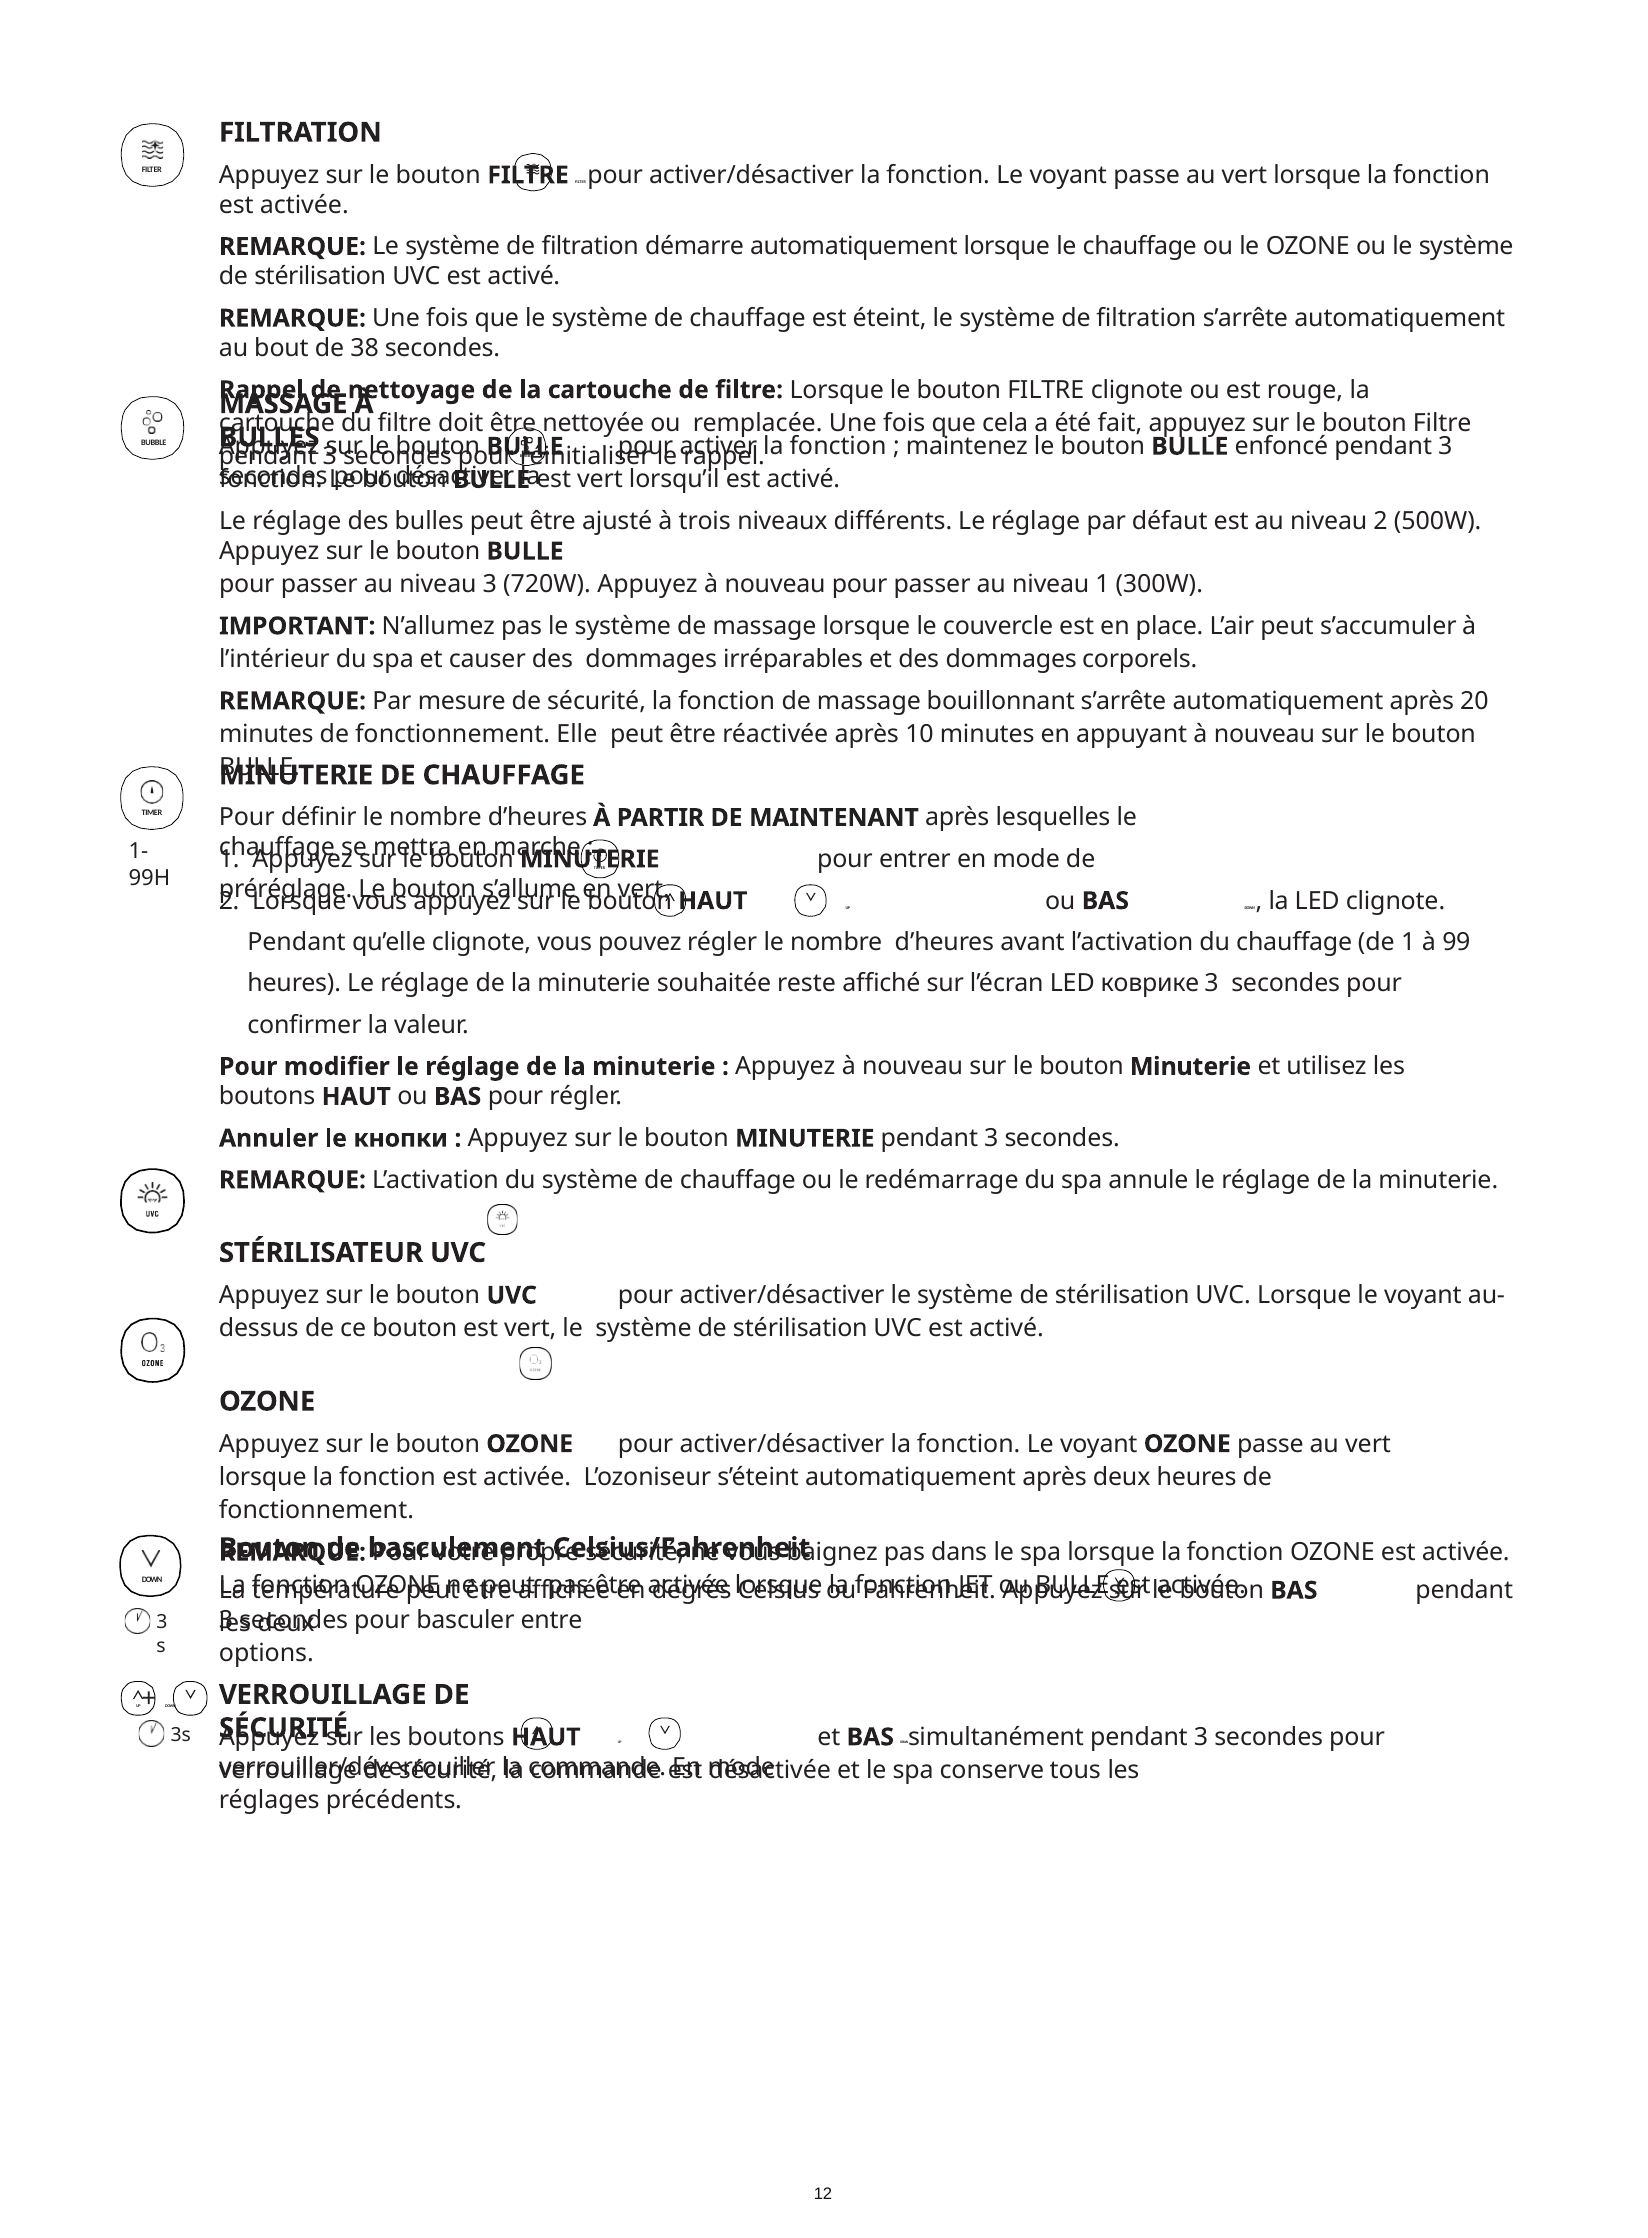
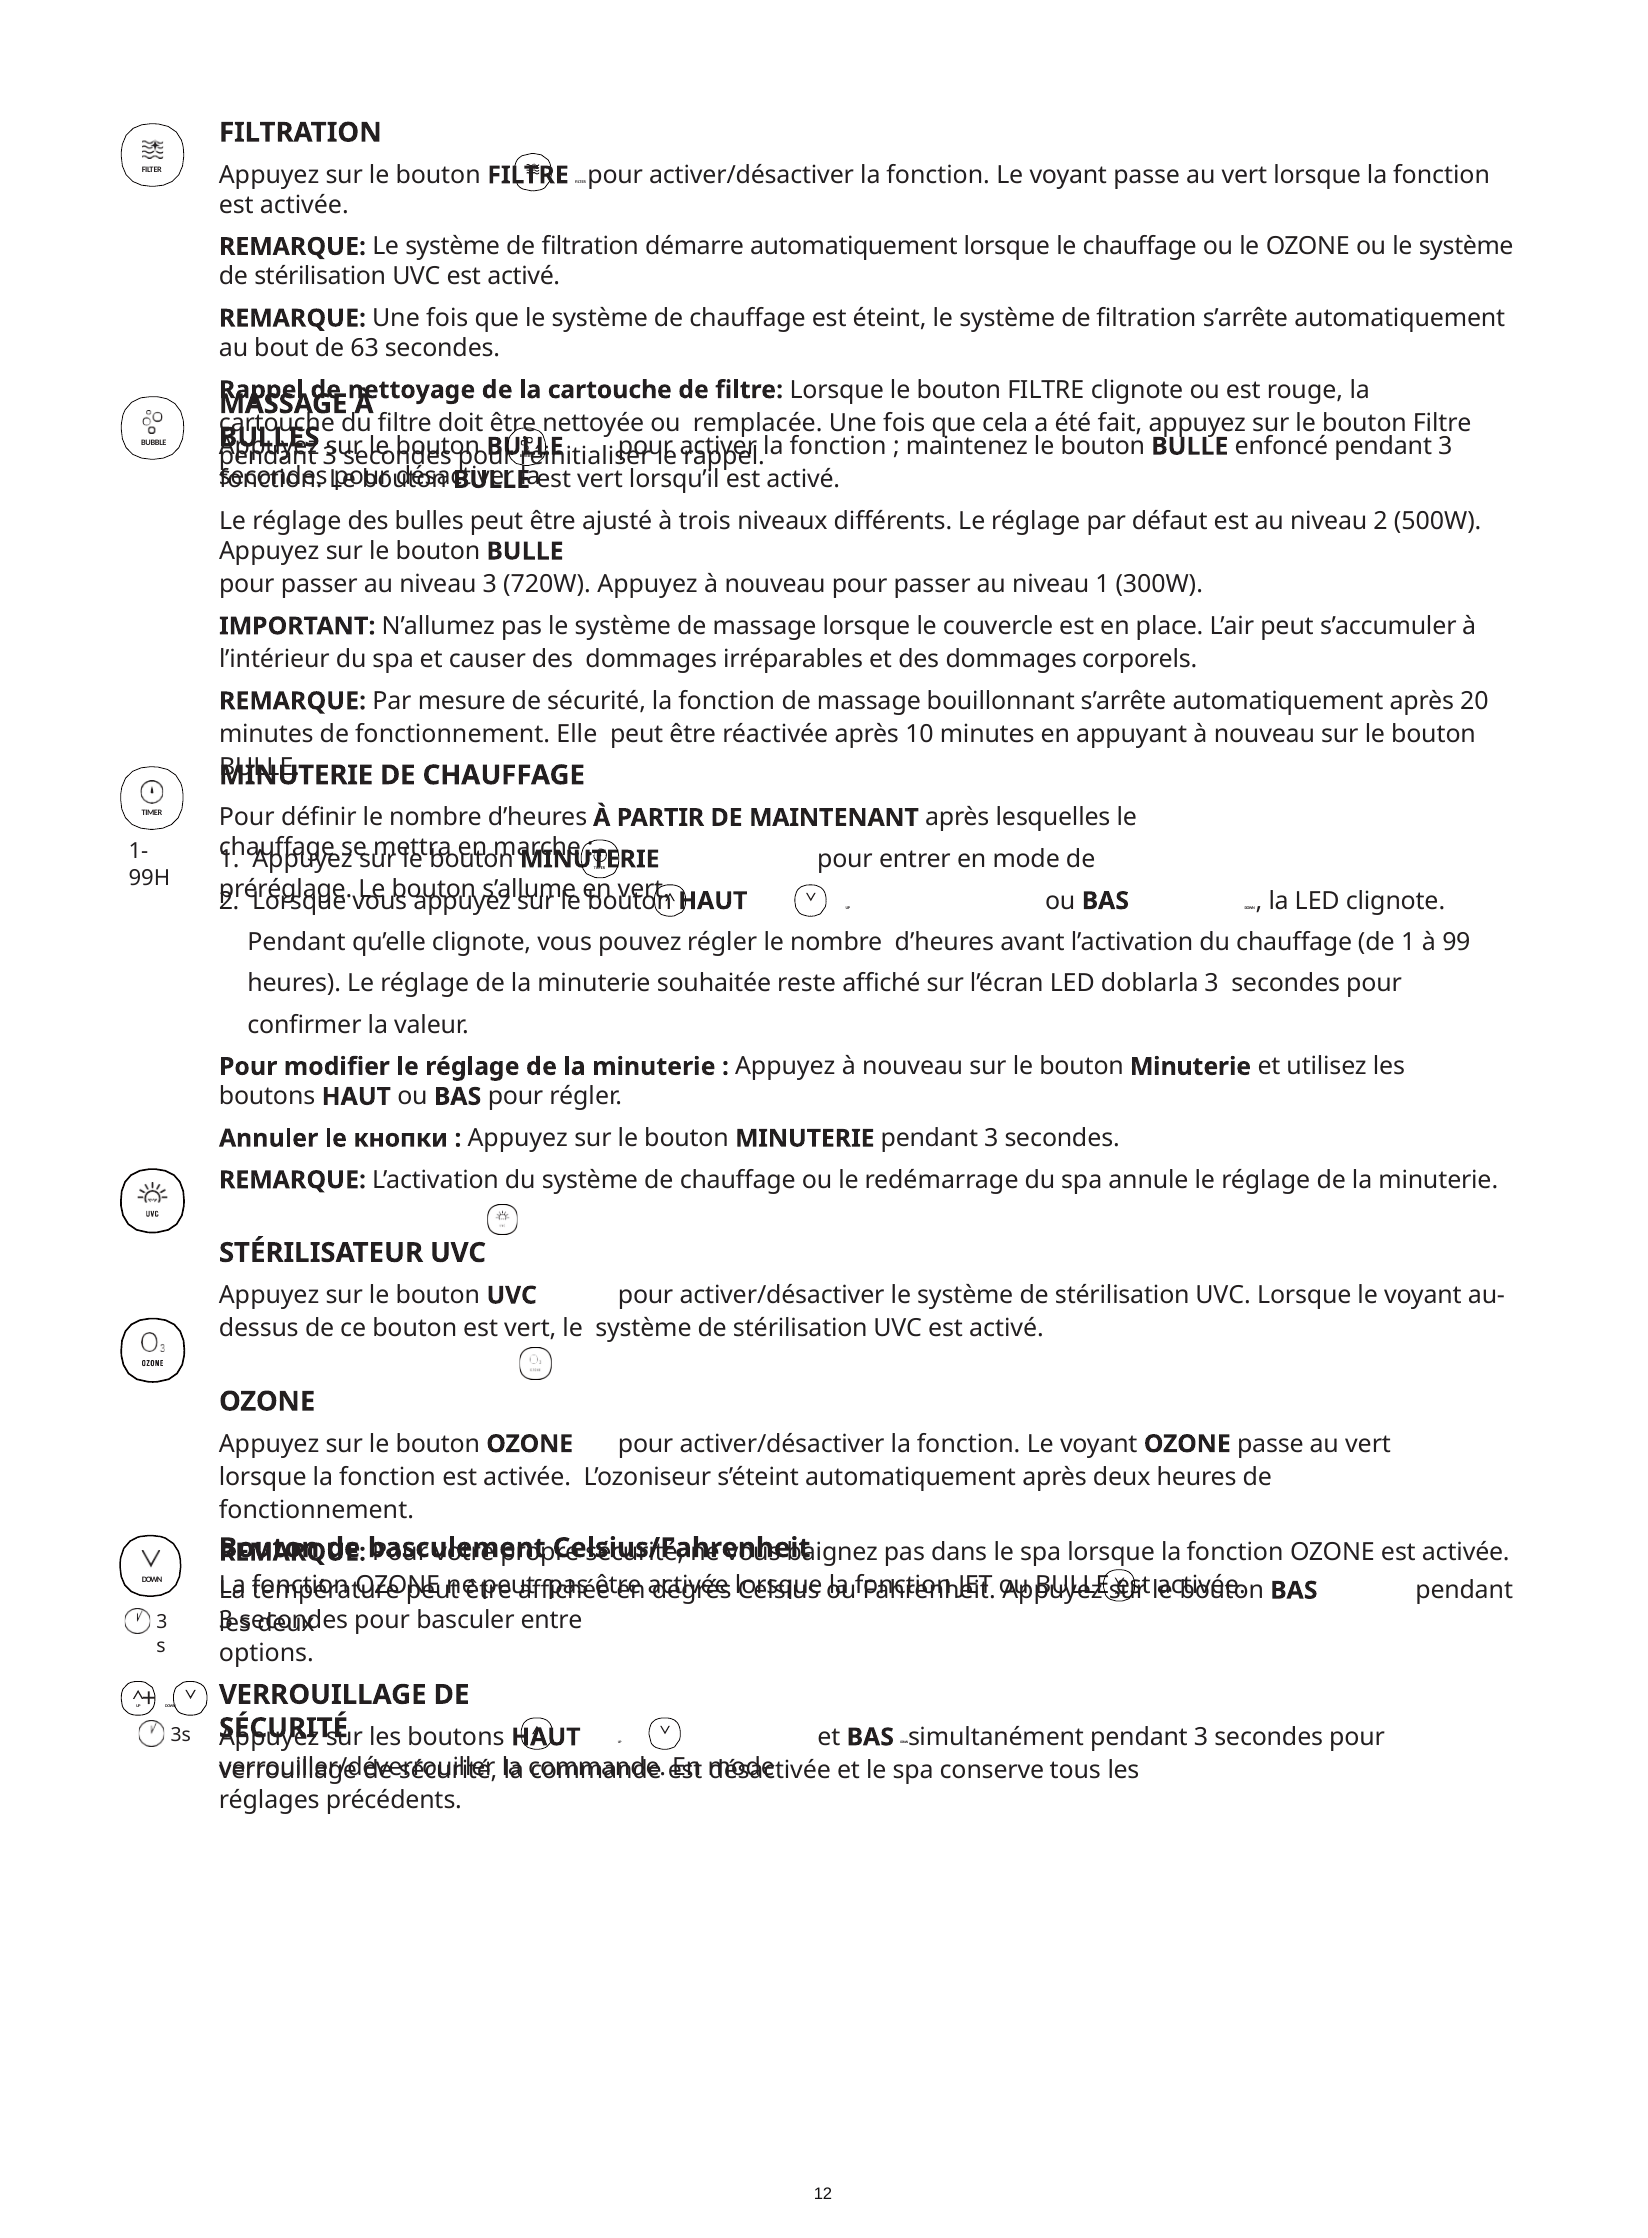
38: 38 -> 63
коврике: коврике -> doblarla
